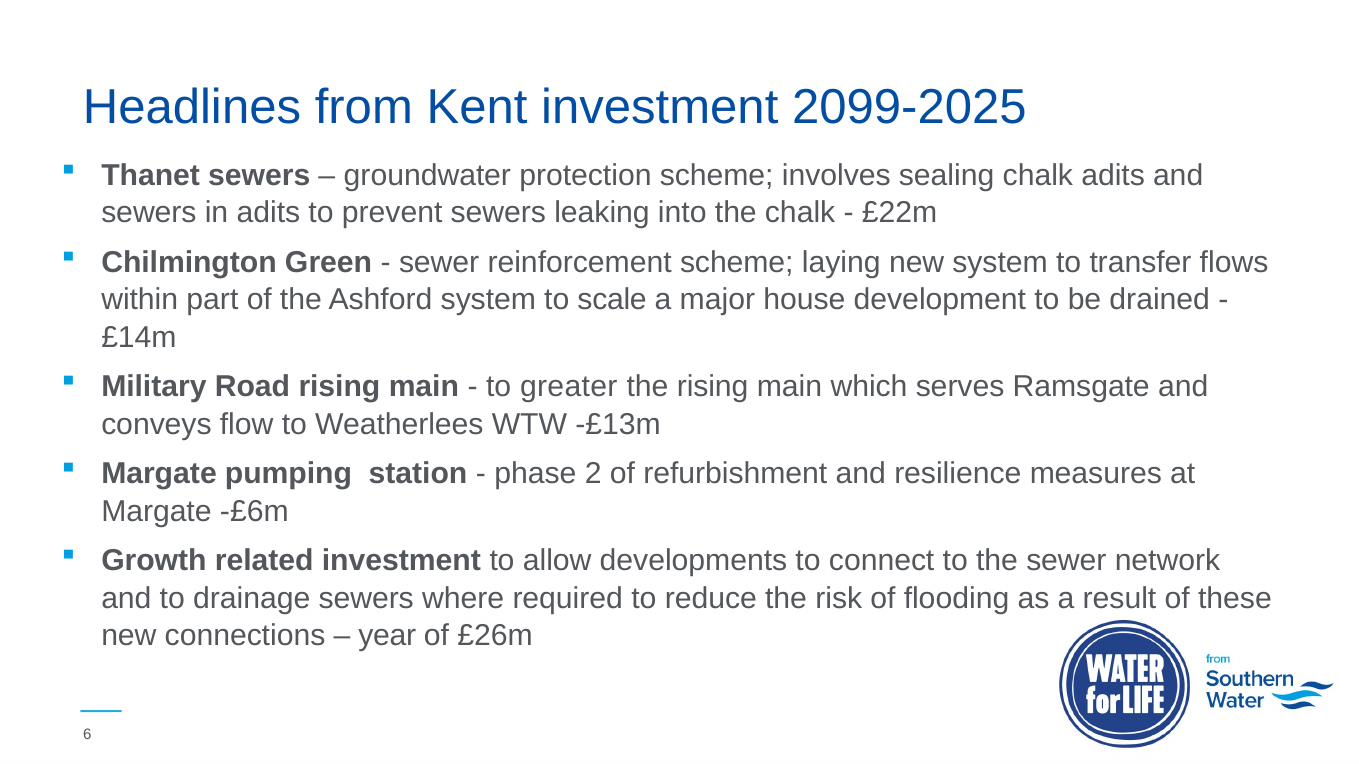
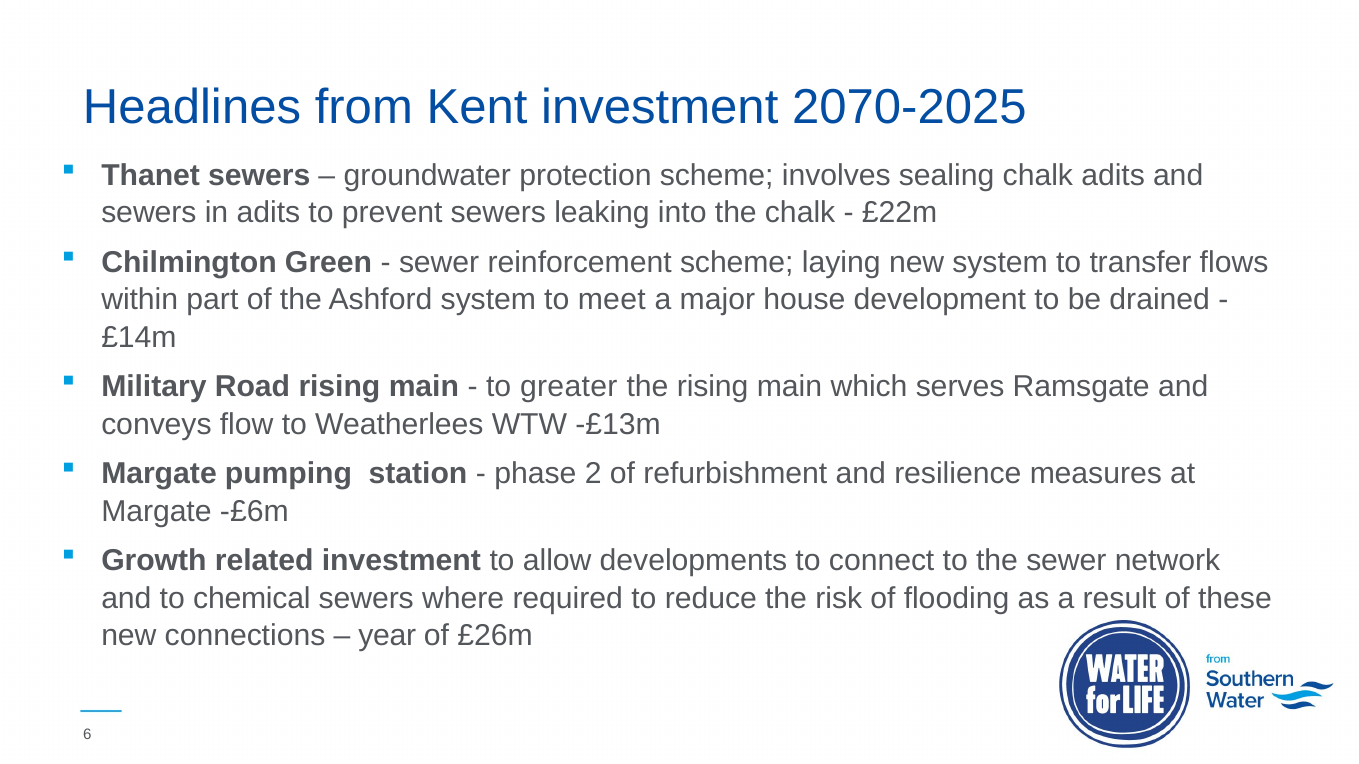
2099-2025: 2099-2025 -> 2070-2025
scale: scale -> meet
drainage: drainage -> chemical
